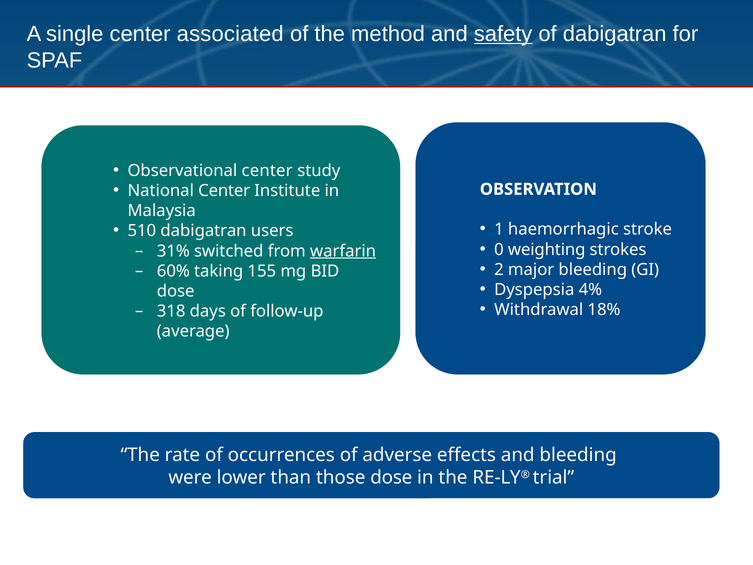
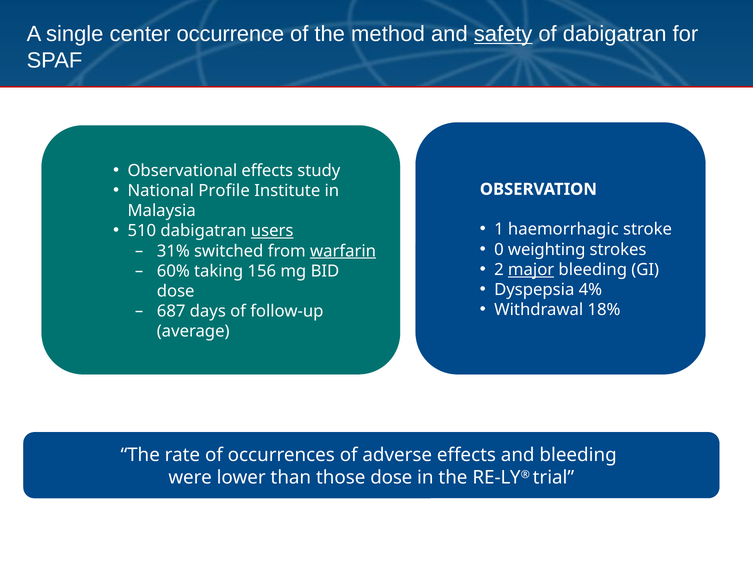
associated: associated -> occurrence
Observational center: center -> effects
National Center: Center -> Profile
users underline: none -> present
major underline: none -> present
155: 155 -> 156
318: 318 -> 687
